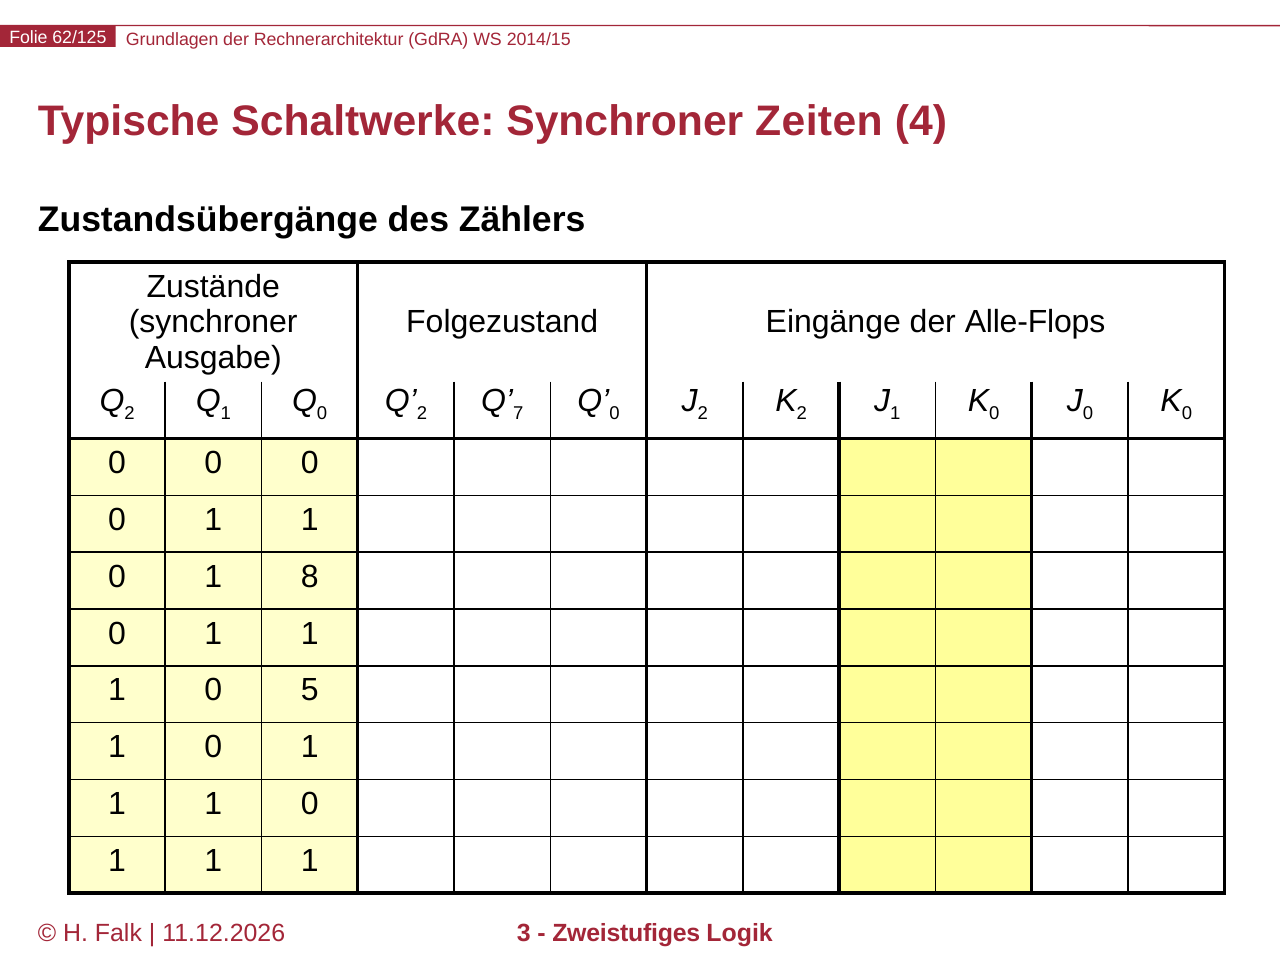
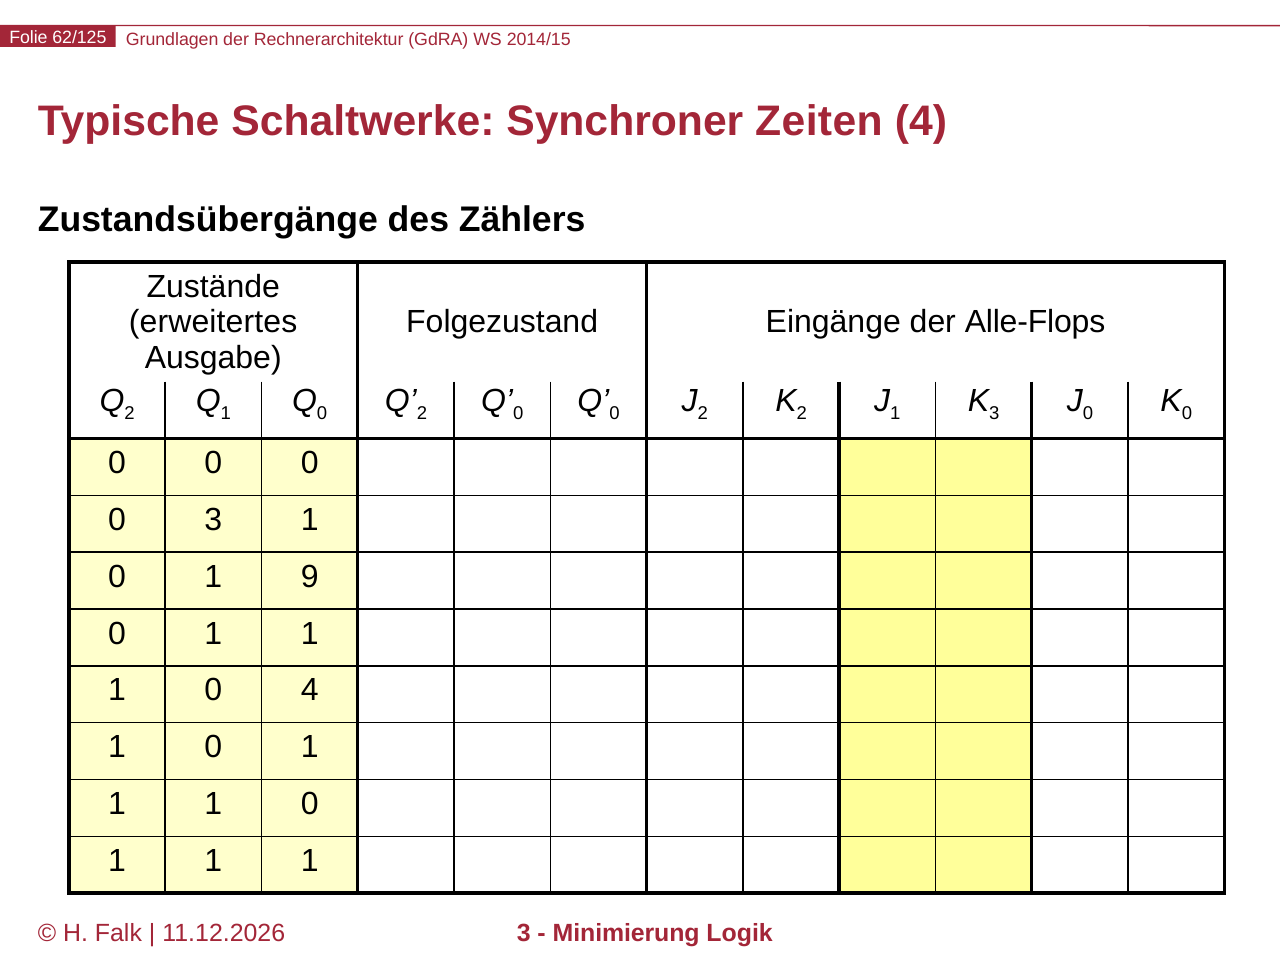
synchroner at (213, 322): synchroner -> erweitertes
7 at (518, 414): 7 -> 0
0 at (994, 414): 0 -> 3
1 at (213, 520): 1 -> 3
8: 8 -> 9
0 5: 5 -> 4
Zweistufiges: Zweistufiges -> Minimierung
